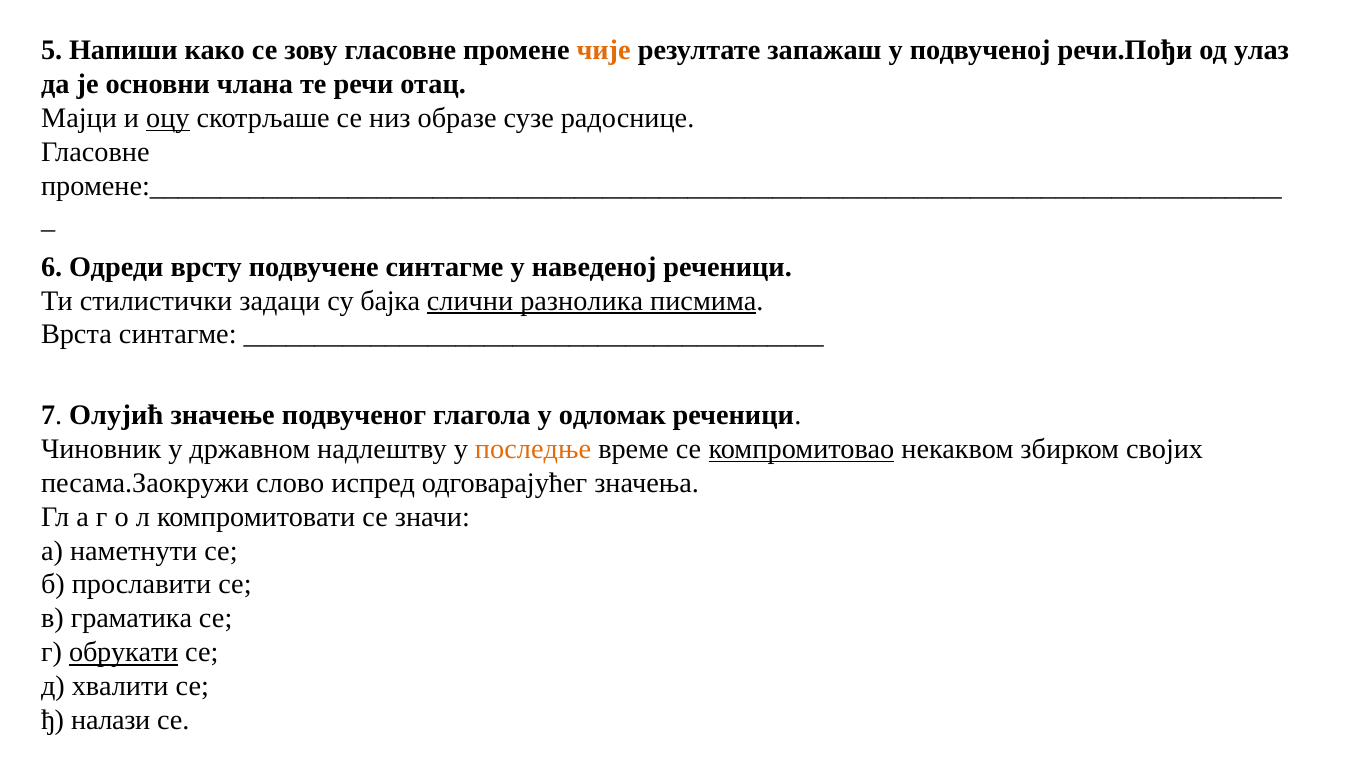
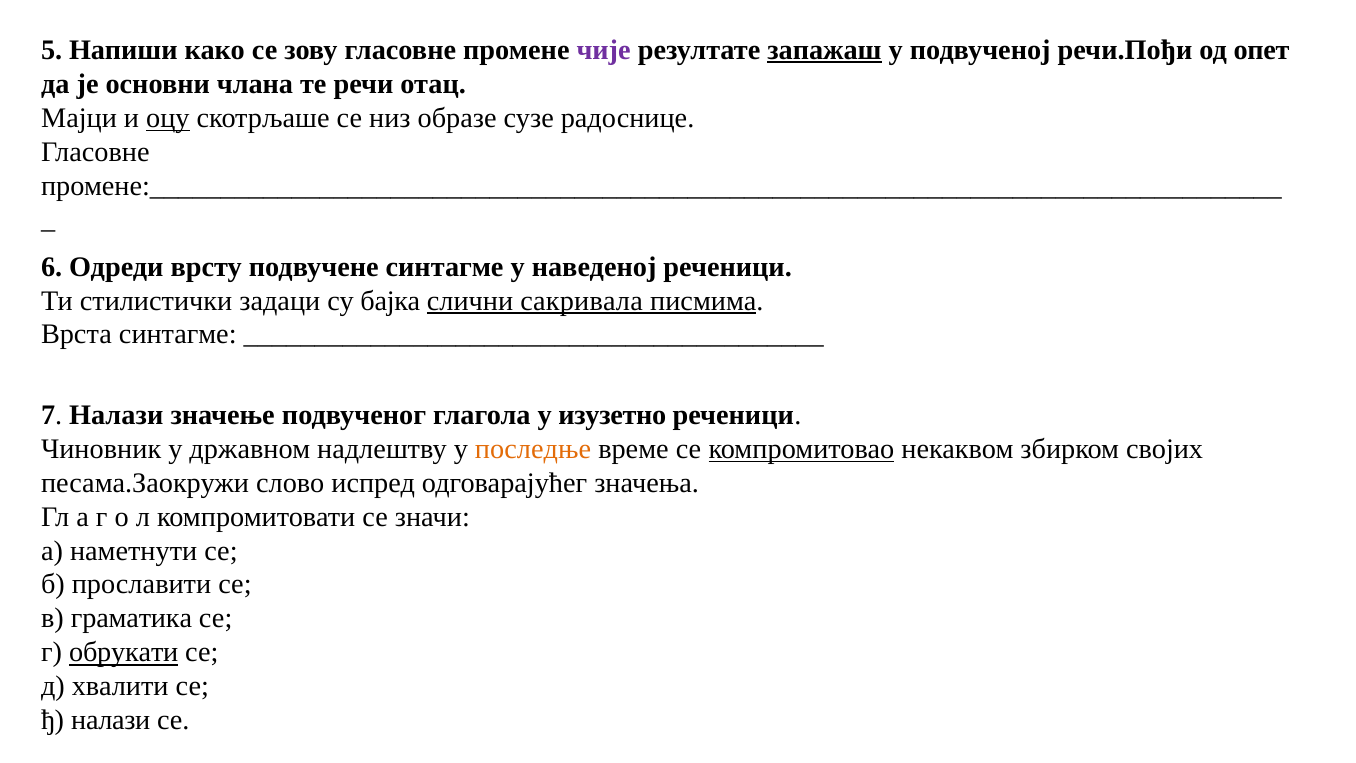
чије colour: orange -> purple
запажаш underline: none -> present
улаз: улаз -> опет
разнолика: разнолика -> сакривала
7 Олујић: Олујић -> Налази
одломак: одломак -> изузетно
